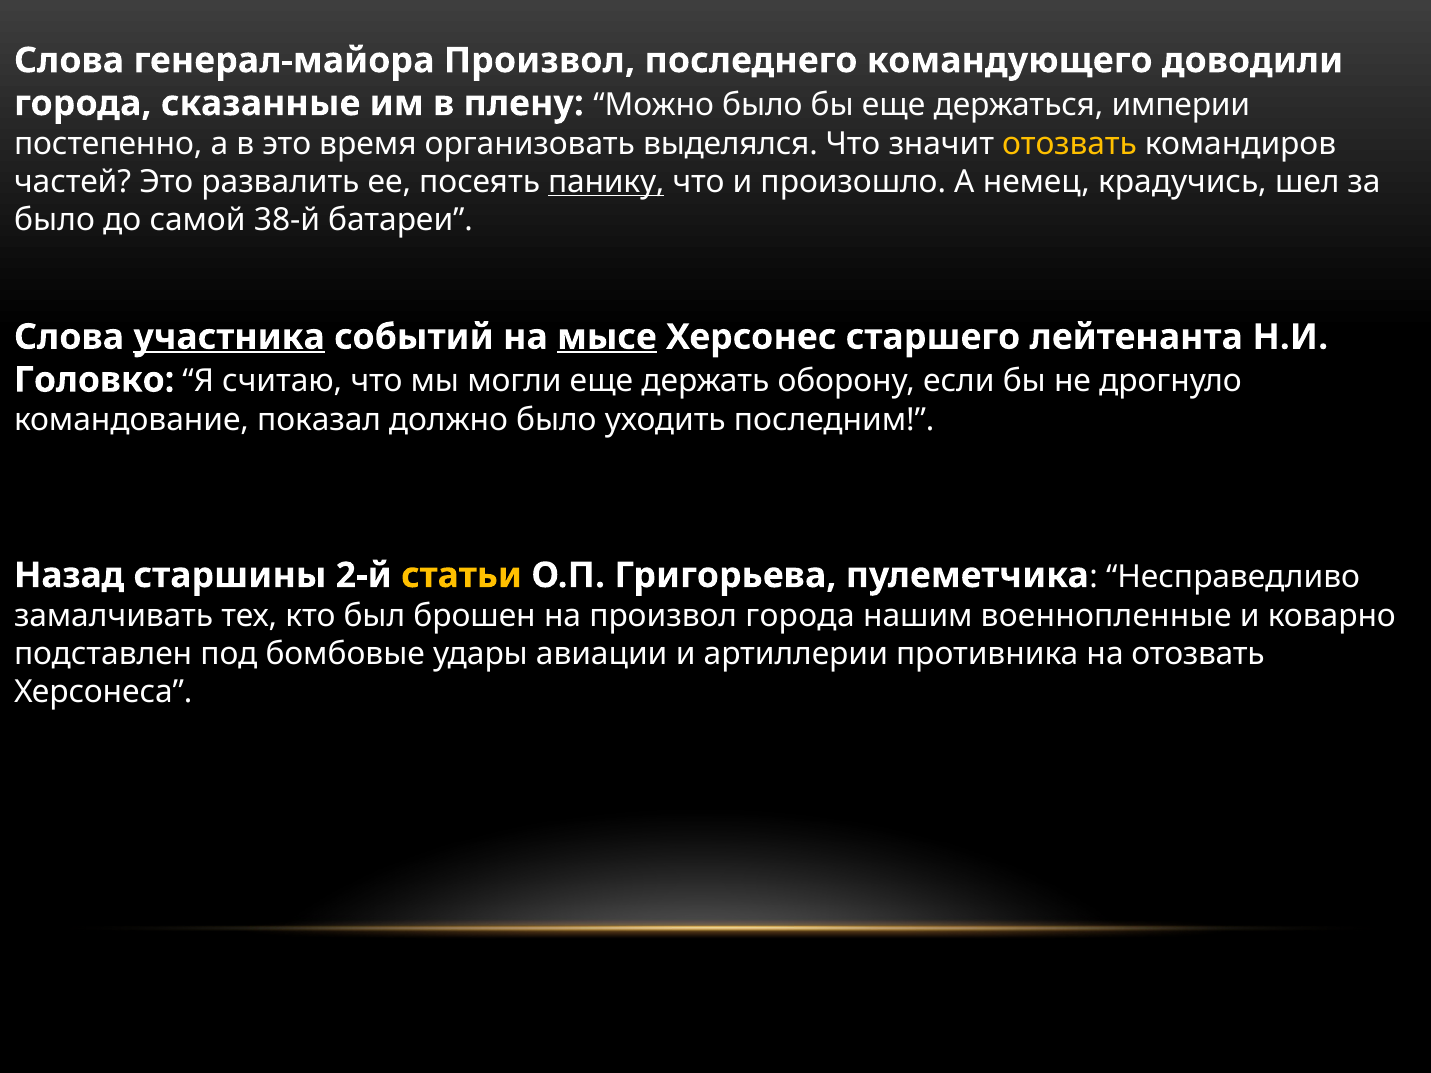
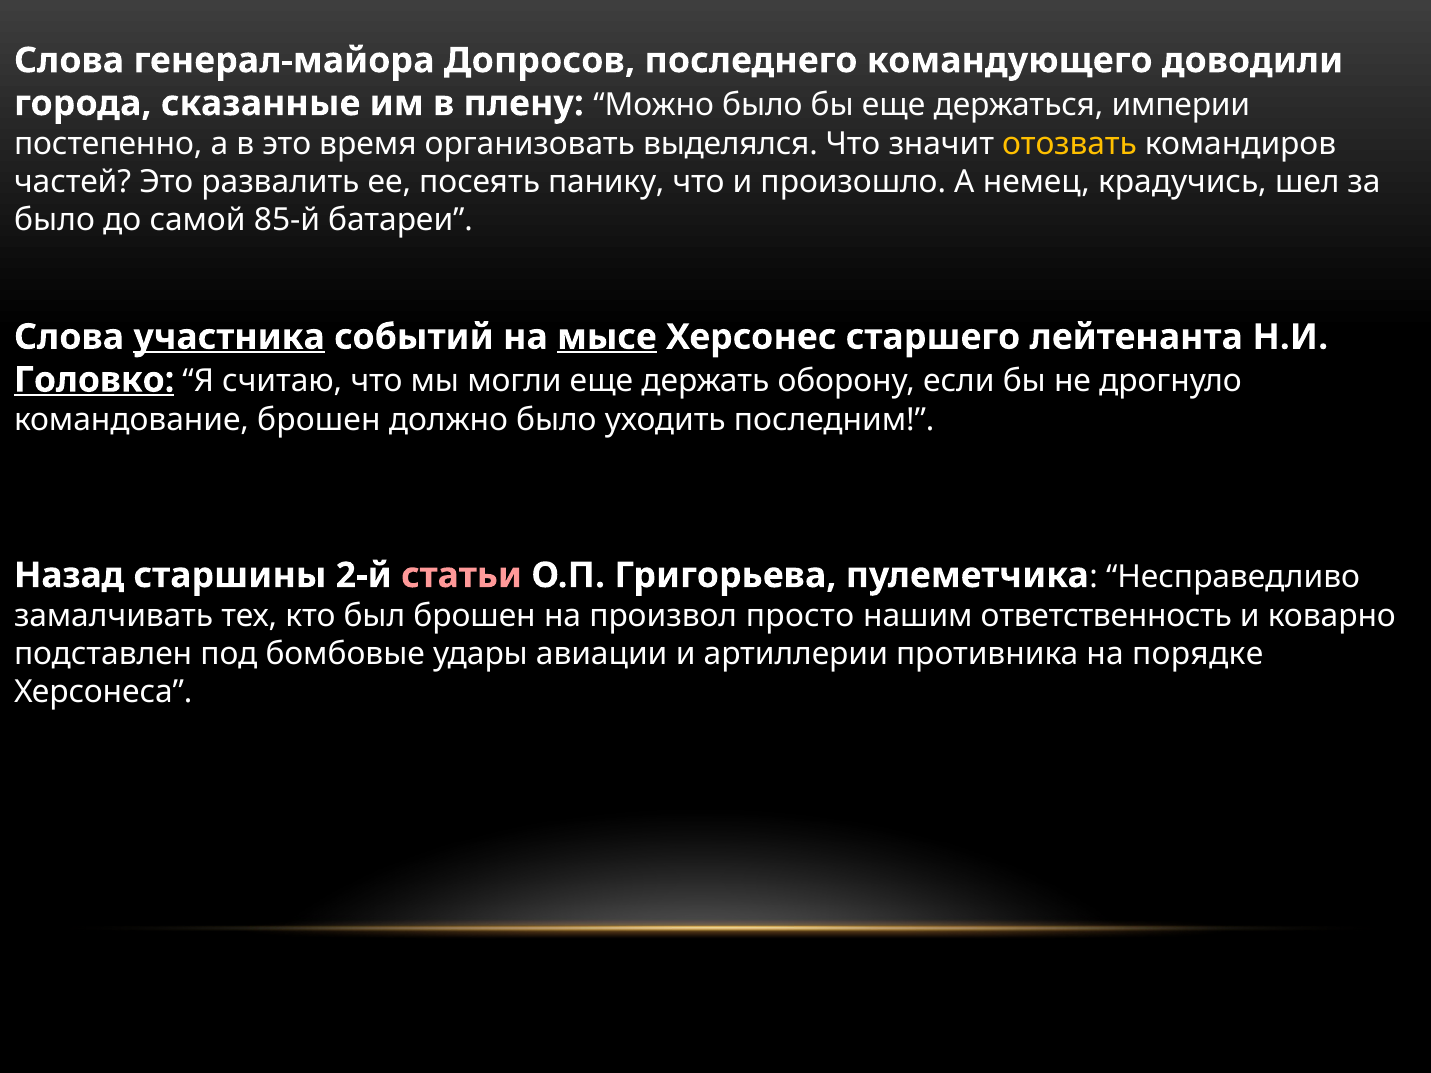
генерал-майора Произвол: Произвол -> Допросов
панику underline: present -> none
38-й: 38-й -> 85-й
Головко underline: none -> present
командование показал: показал -> брошен
статьи colour: yellow -> pink
произвол города: города -> просто
военнопленные: военнопленные -> ответственность
на отозвать: отозвать -> порядке
